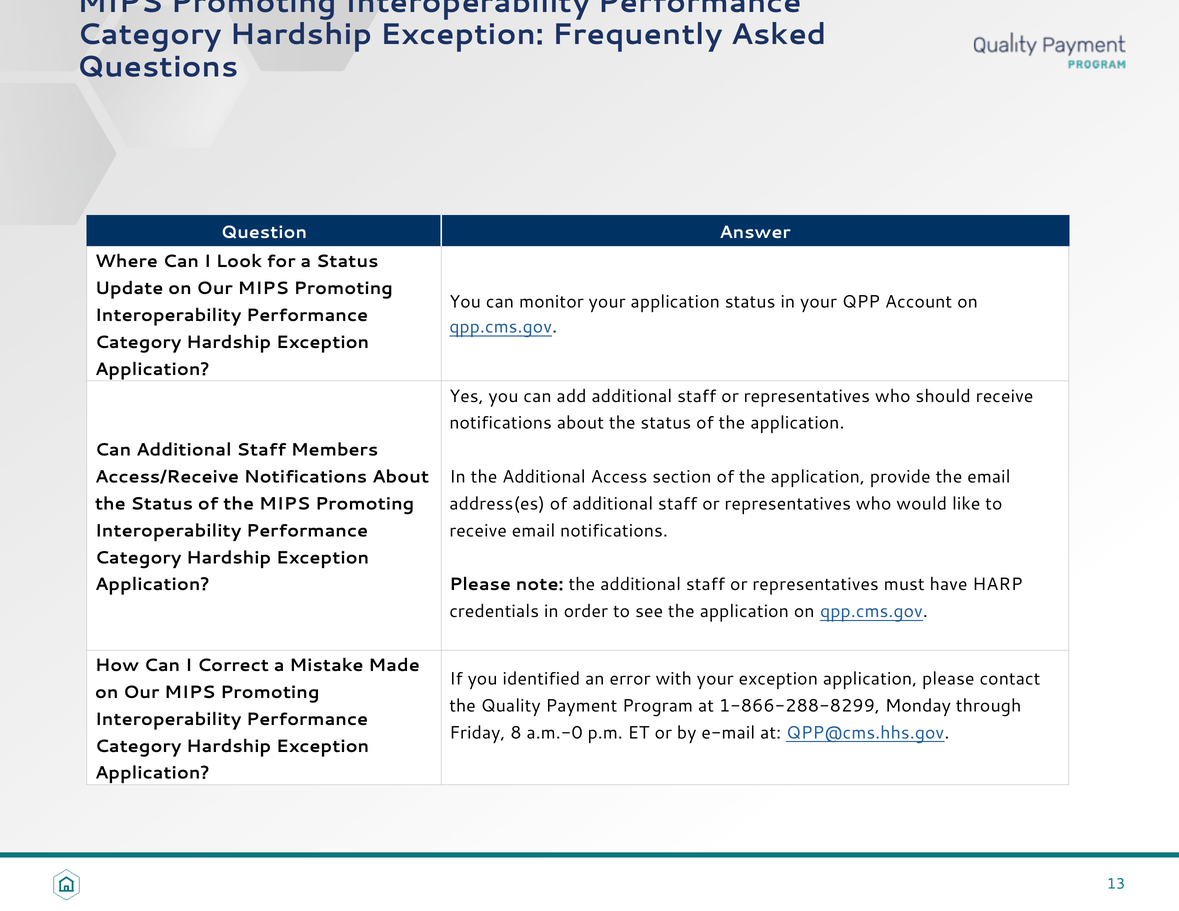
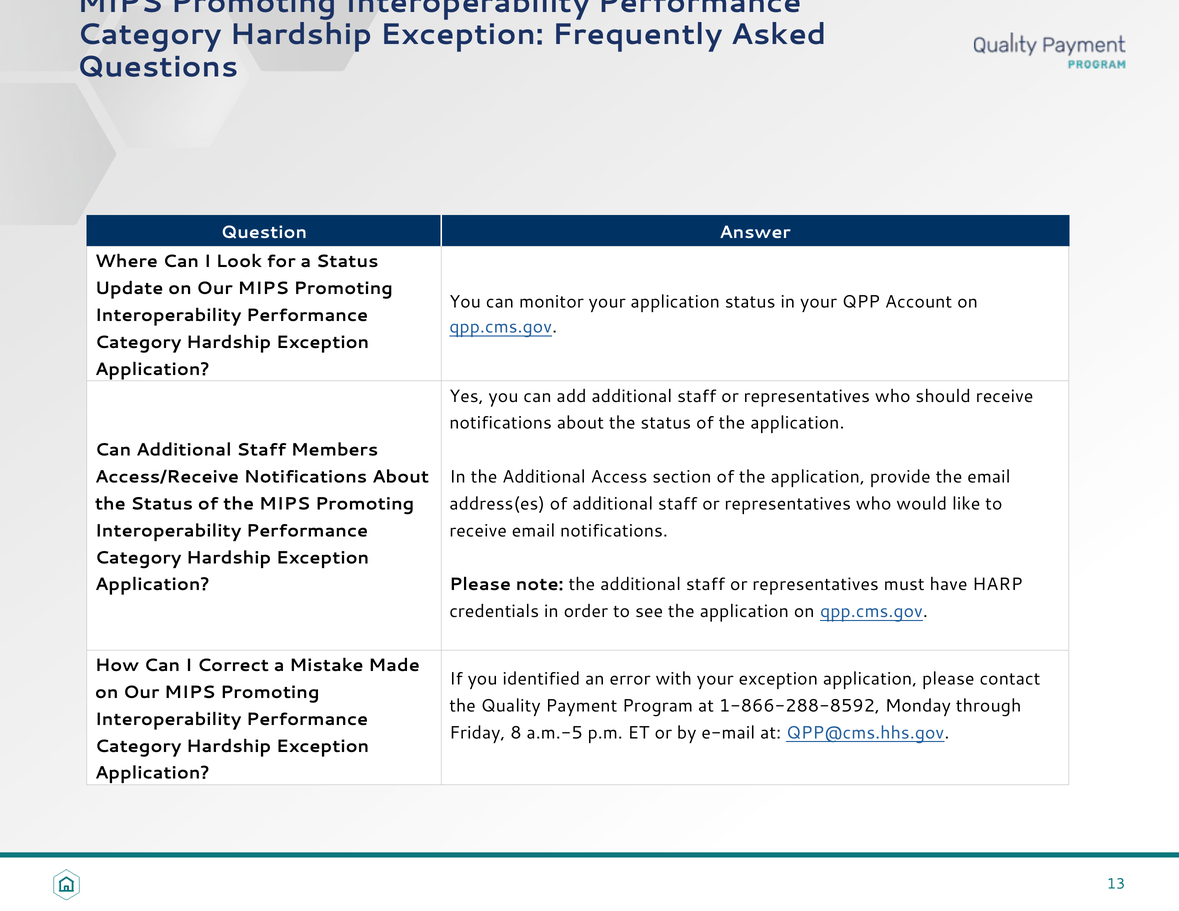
1-866-288-8299: 1-866-288-8299 -> 1-866-288-8592
a.m.-0: a.m.-0 -> a.m.-5
